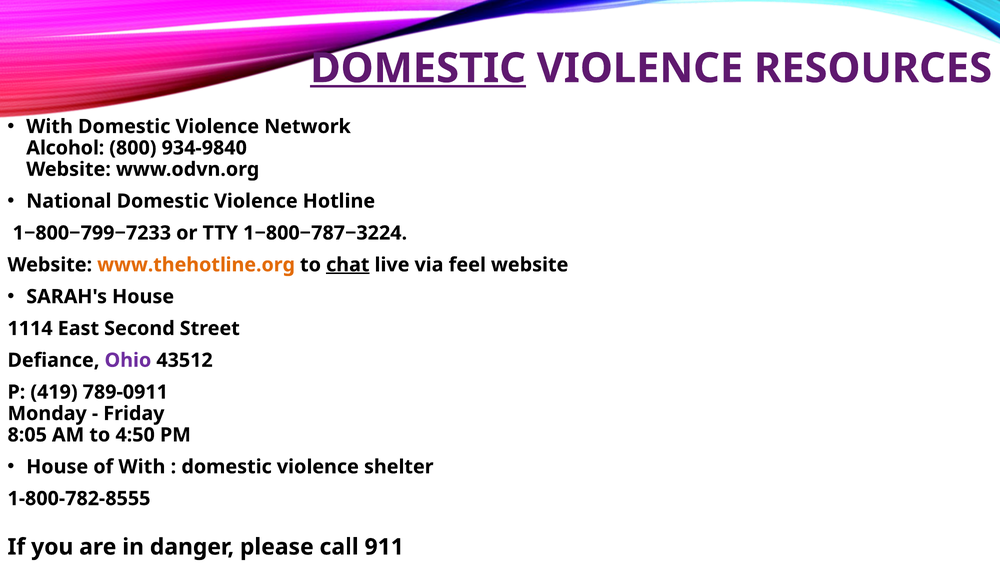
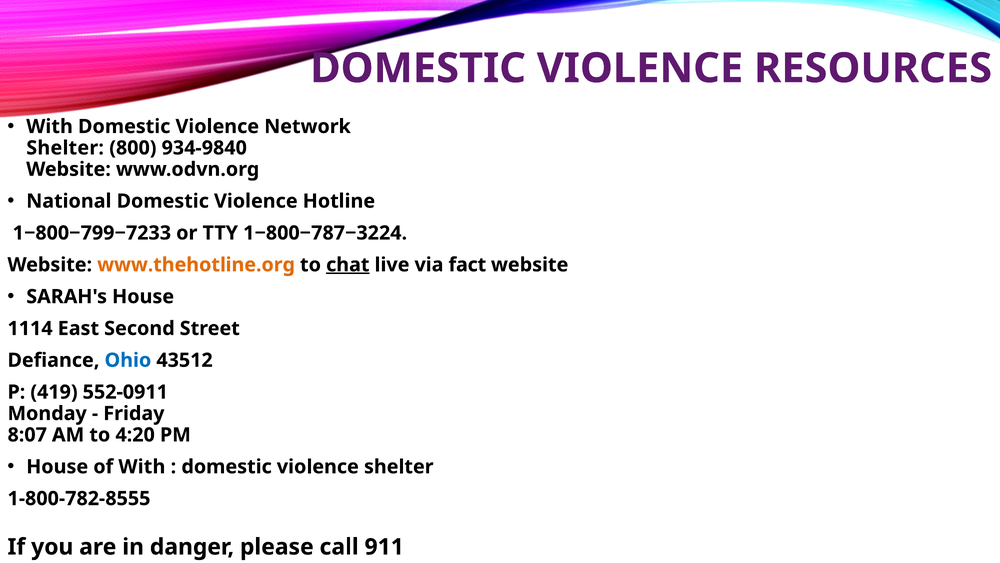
DOMESTIC at (418, 68) underline: present -> none
Alcohol at (65, 148): Alcohol -> Shelter
feel: feel -> fact
Ohio colour: purple -> blue
789-0911: 789-0911 -> 552-0911
8:05: 8:05 -> 8:07
4:50: 4:50 -> 4:20
